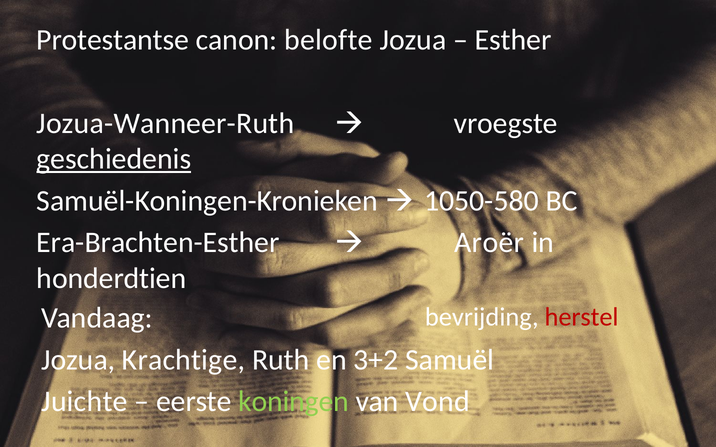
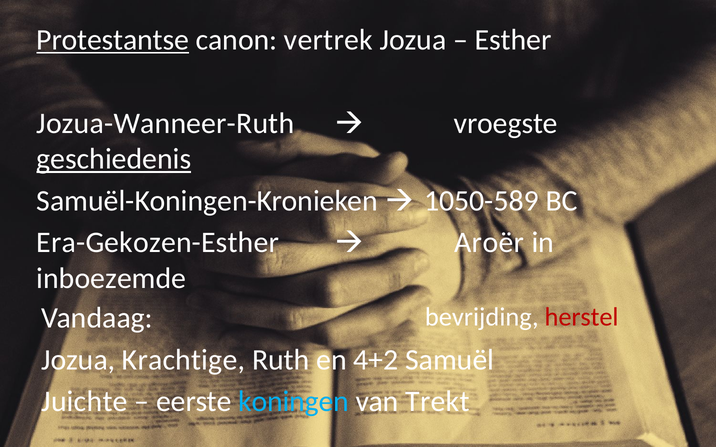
Protestantse underline: none -> present
belofte: belofte -> vertrek
1050-580: 1050-580 -> 1050-589
Era-Brachten-Esther: Era-Brachten-Esther -> Era-Gekozen-Esther
honderdtien: honderdtien -> inboezemde
3+2: 3+2 -> 4+2
koningen colour: light green -> light blue
Vond: Vond -> Trekt
